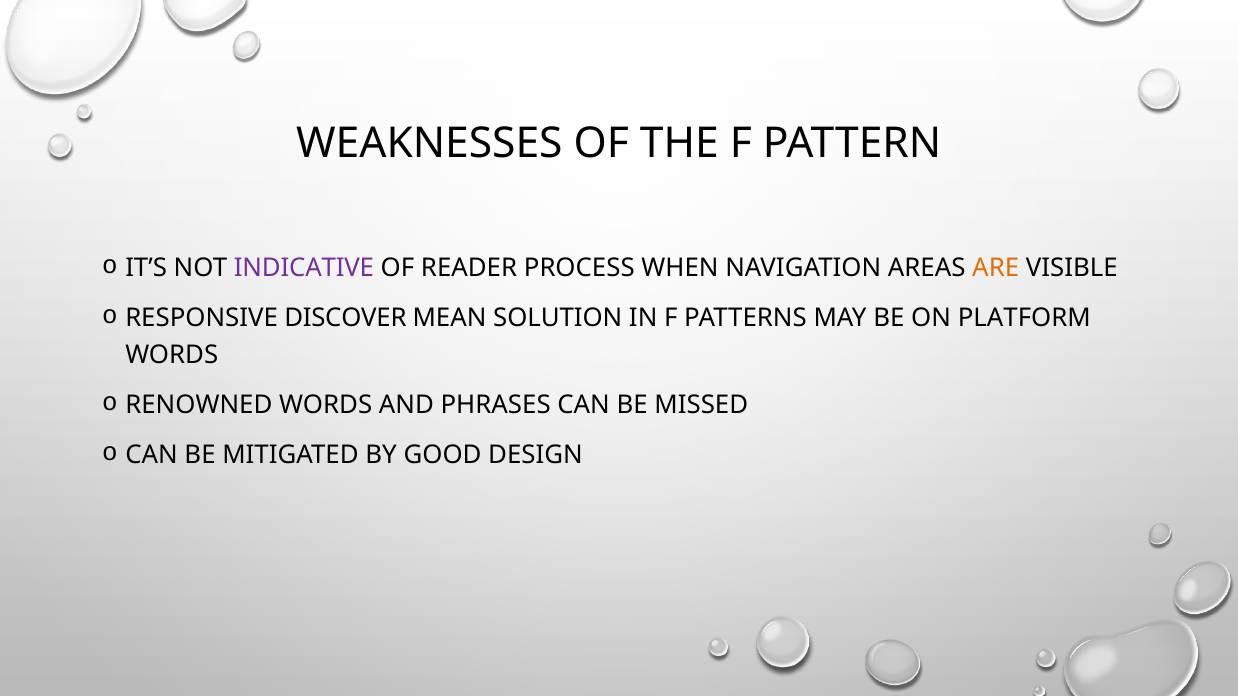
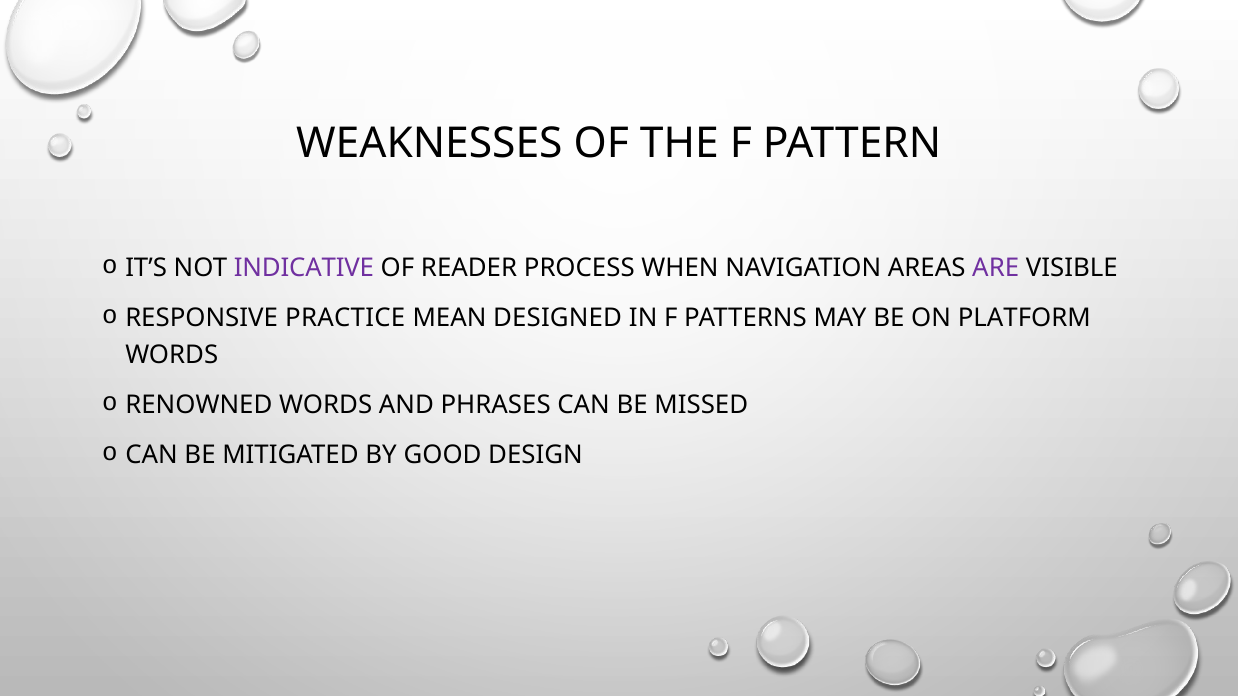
ARE colour: orange -> purple
DISCOVER: DISCOVER -> PRACTICE
SOLUTION: SOLUTION -> DESIGNED
